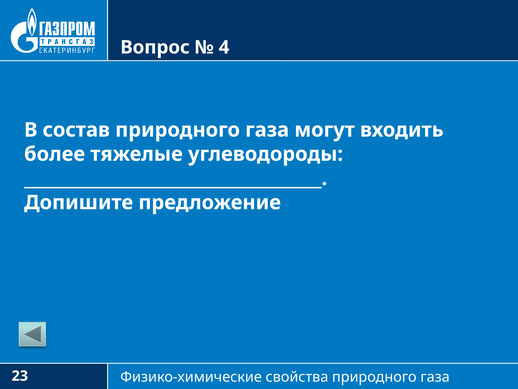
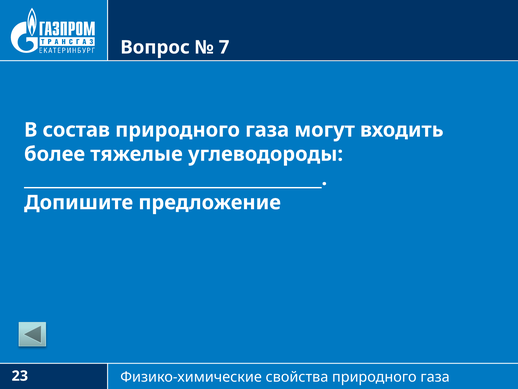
4: 4 -> 7
